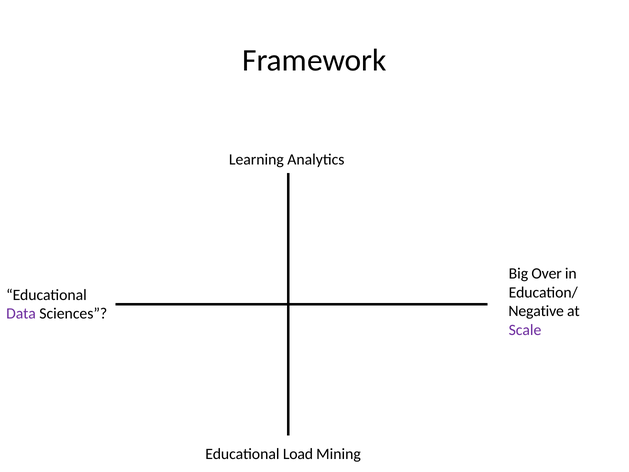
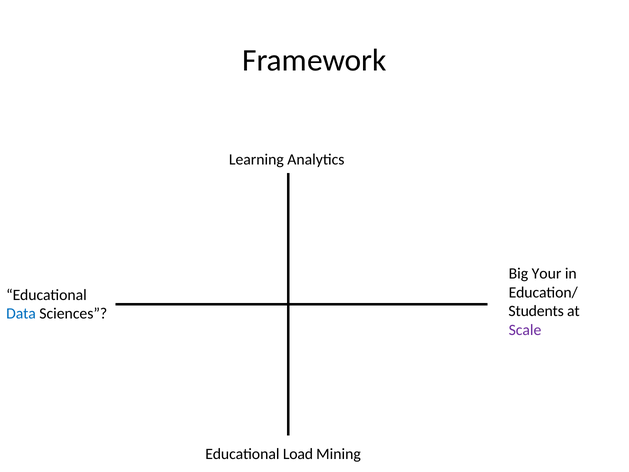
Over: Over -> Your
Negative: Negative -> Students
Data colour: purple -> blue
